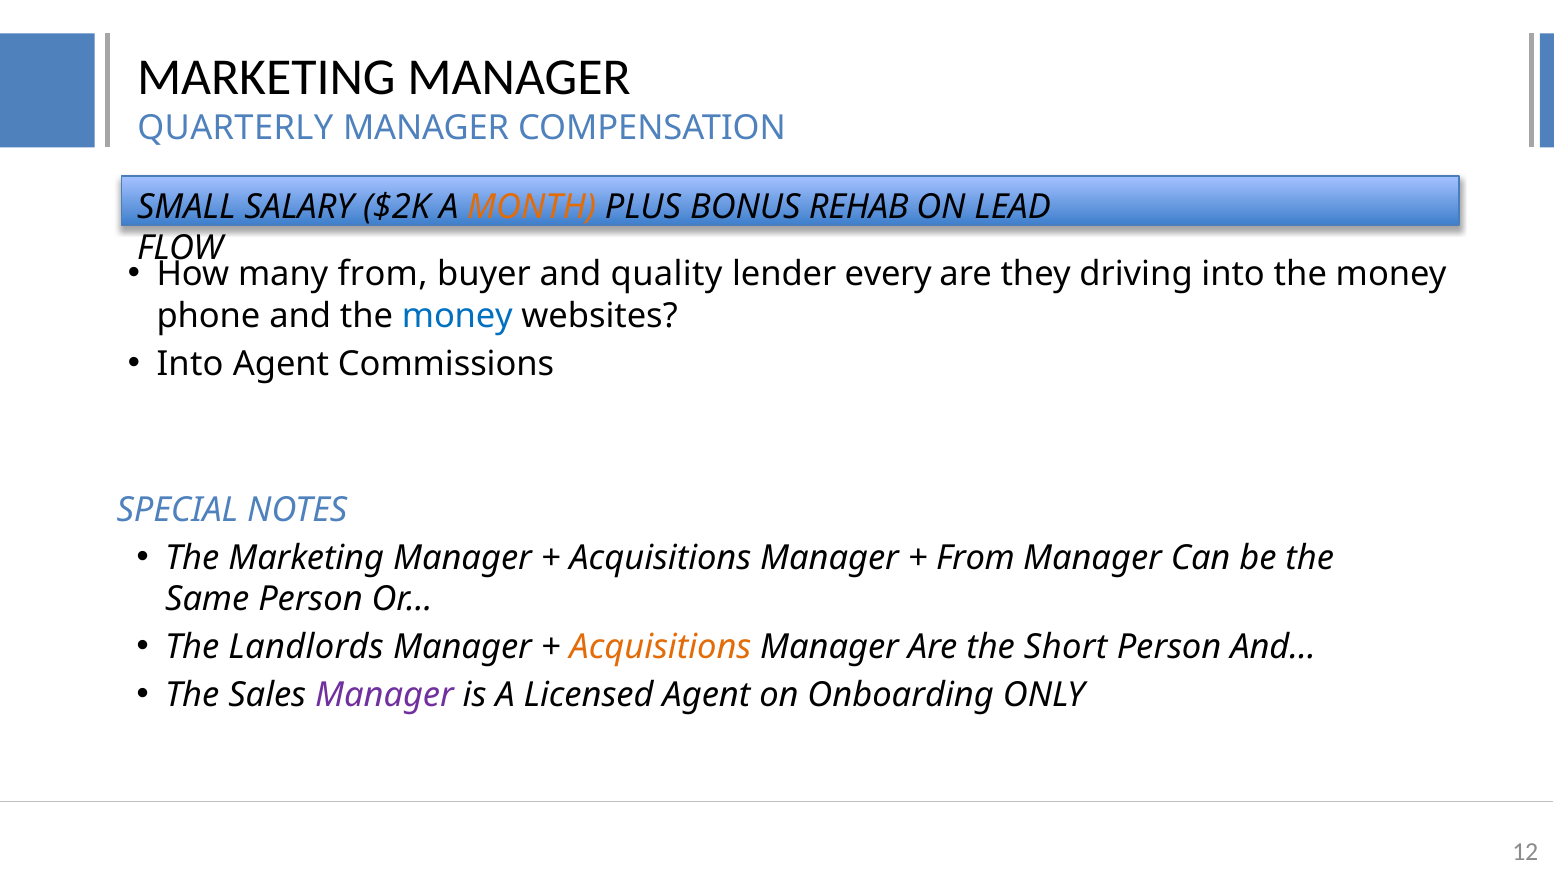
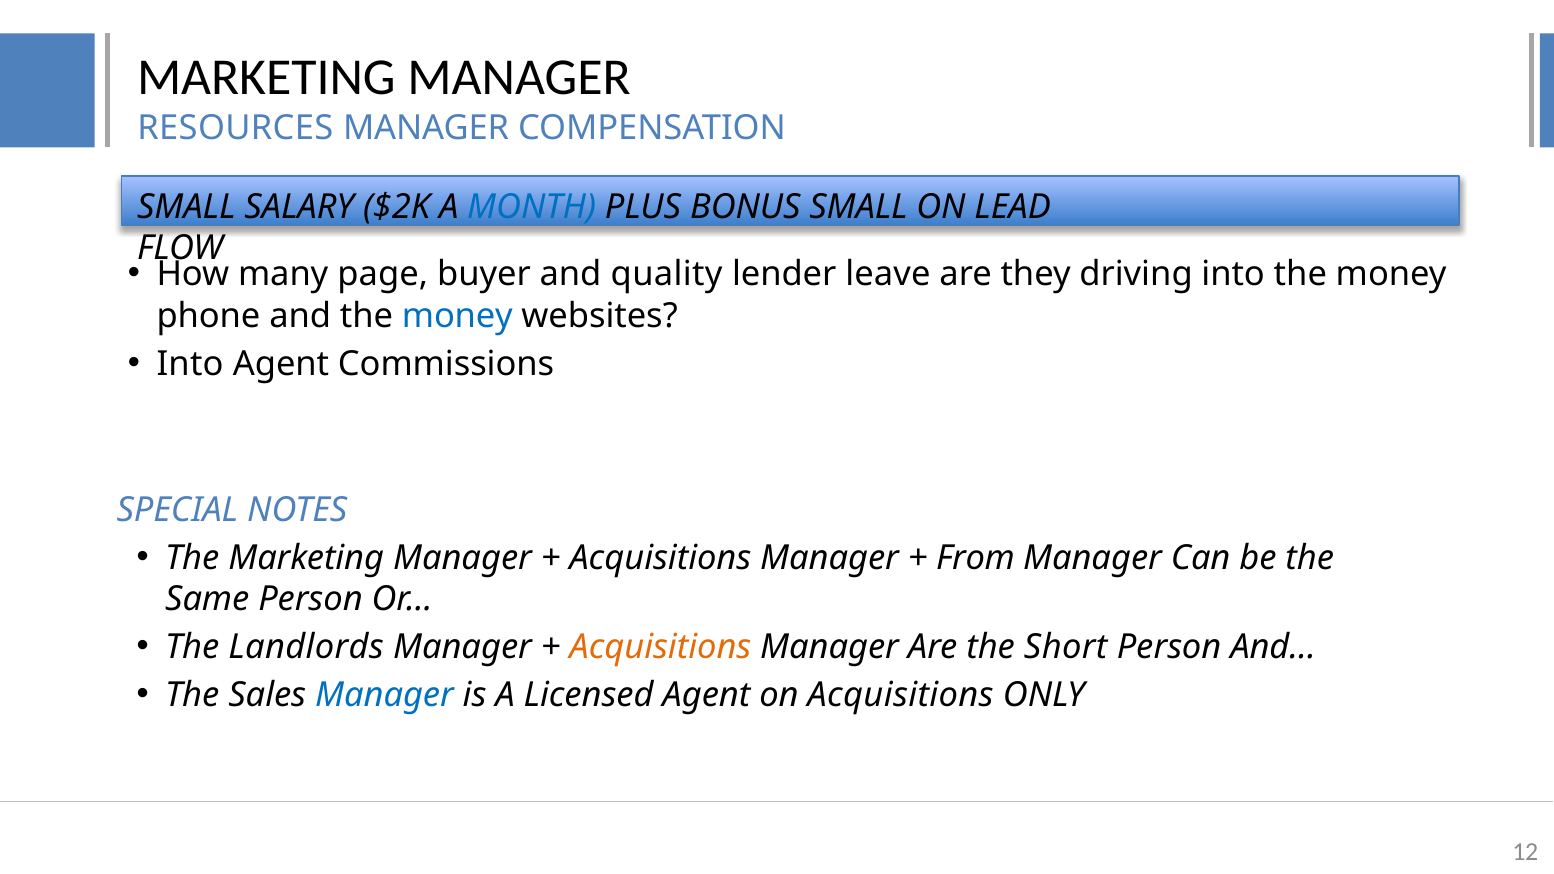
QUARTERLY: QUARTERLY -> RESOURCES
MONTH colour: orange -> blue
BONUS REHAB: REHAB -> SMALL
many from: from -> page
every: every -> leave
Manager at (384, 695) colour: purple -> blue
on Onboarding: Onboarding -> Acquisitions
